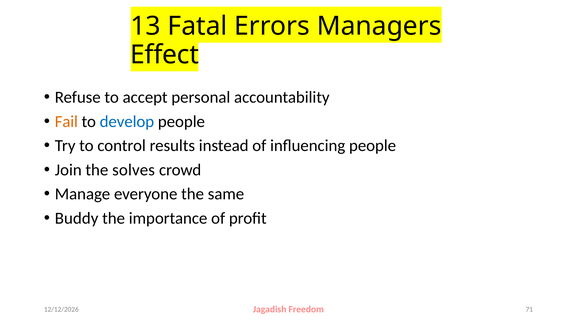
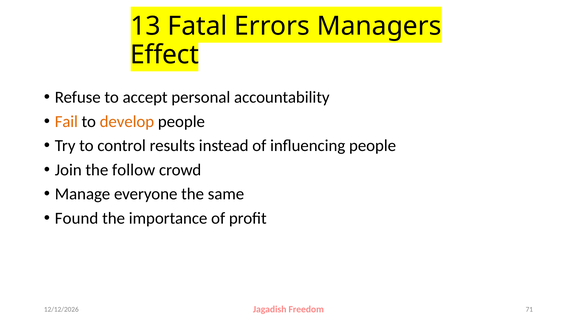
develop colour: blue -> orange
solves: solves -> follow
Buddy: Buddy -> Found
